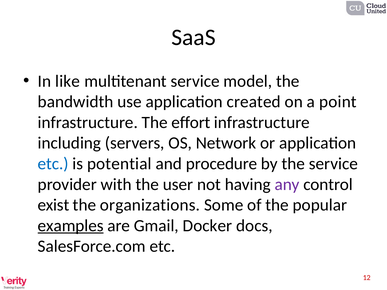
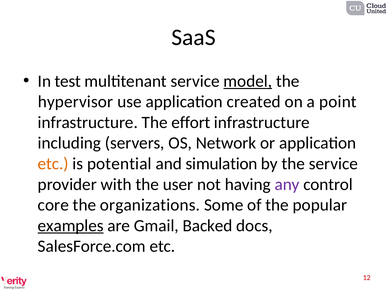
like: like -> test
model underline: none -> present
bandwidth: bandwidth -> hypervisor
etc at (53, 164) colour: blue -> orange
procedure: procedure -> simulation
exist: exist -> core
Docker: Docker -> Backed
